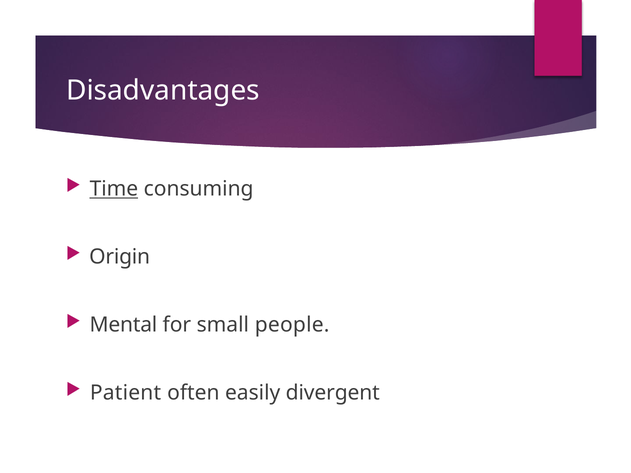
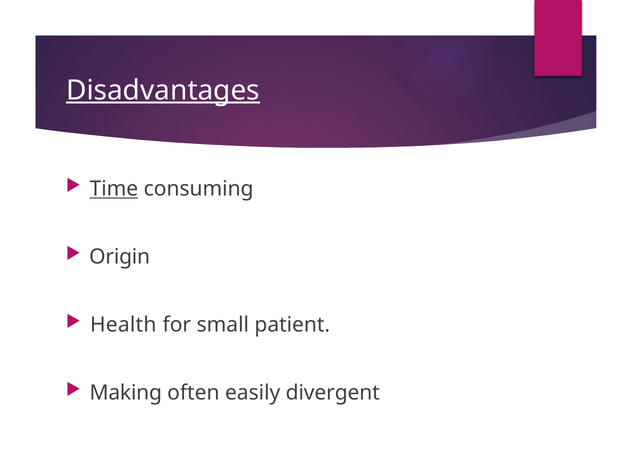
Disadvantages underline: none -> present
Mental: Mental -> Health
people: people -> patient
Patient: Patient -> Making
